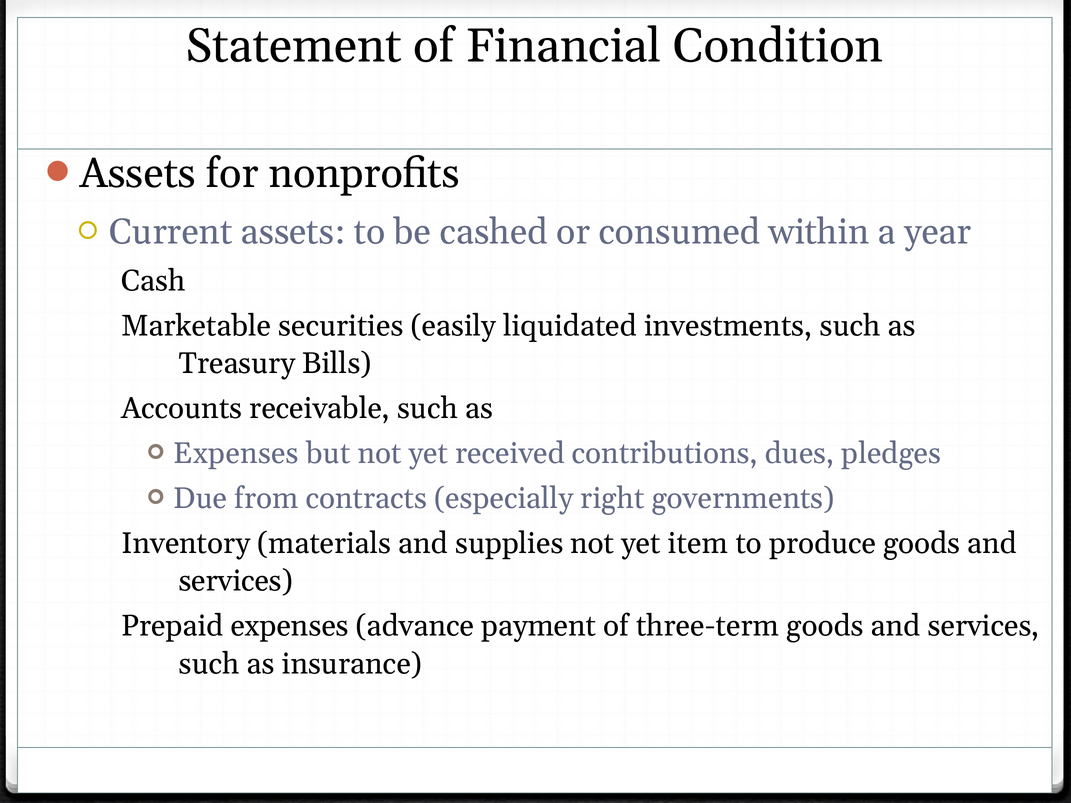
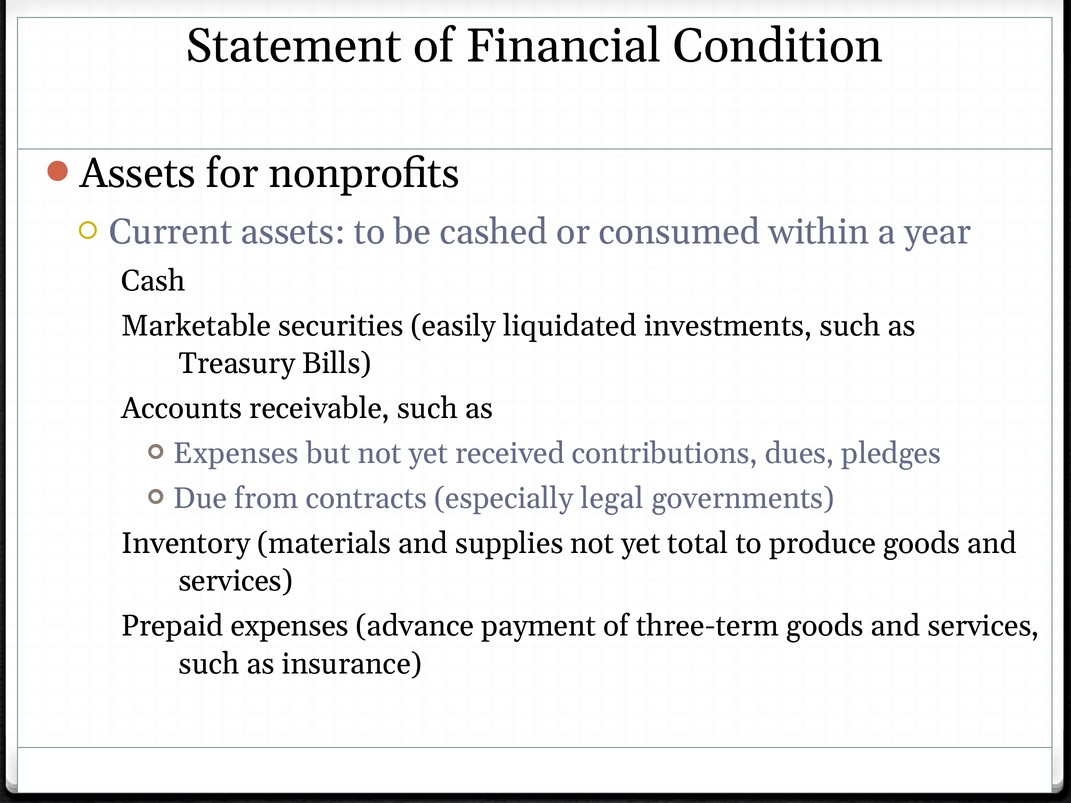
right: right -> legal
item: item -> total
